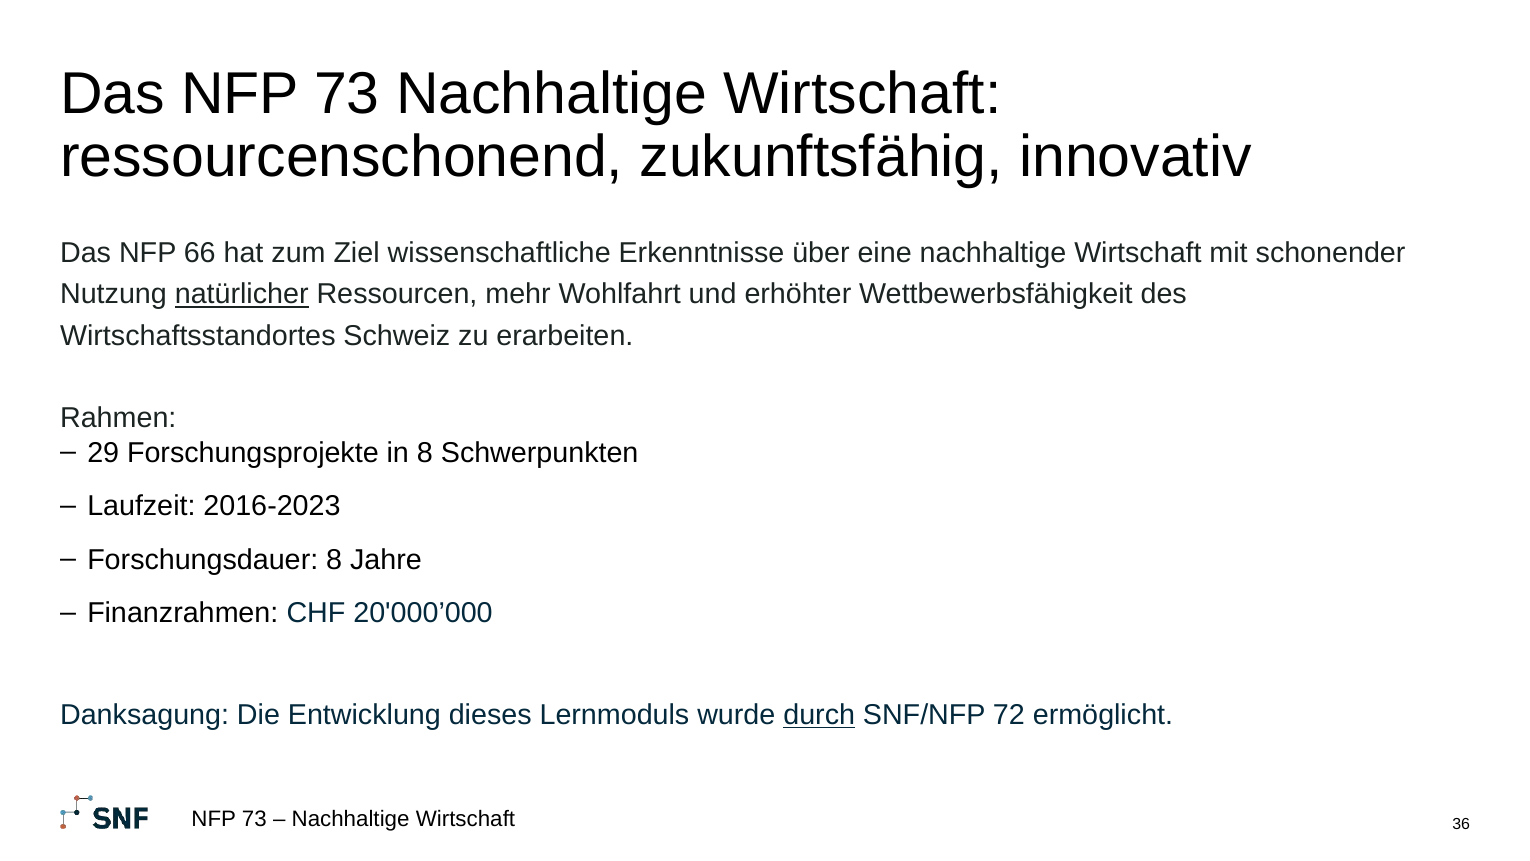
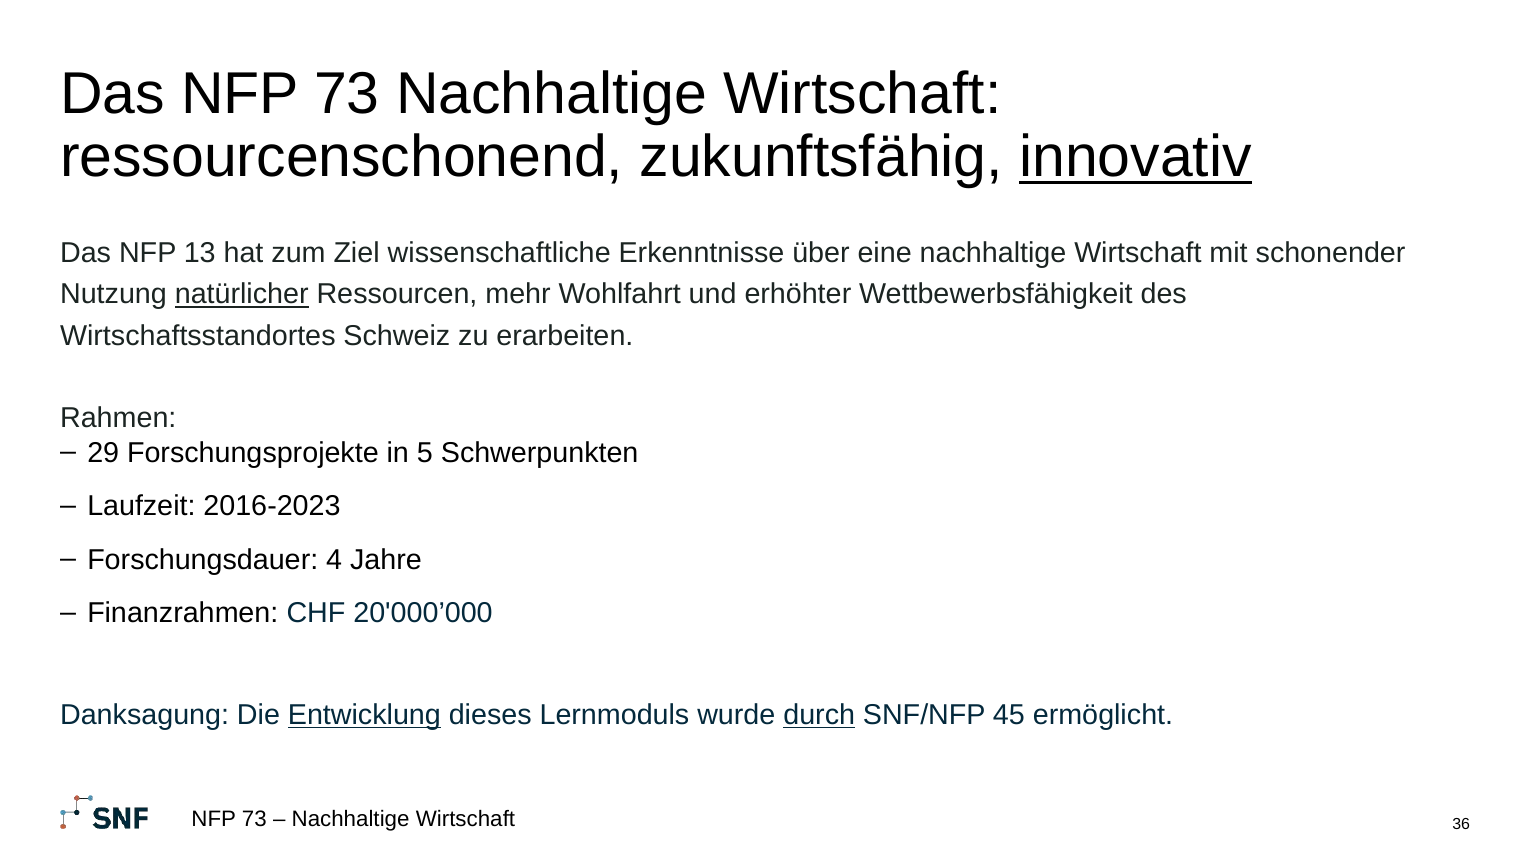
innovativ underline: none -> present
66: 66 -> 13
in 8: 8 -> 5
Forschungsdauer 8: 8 -> 4
Entwicklung underline: none -> present
72: 72 -> 45
